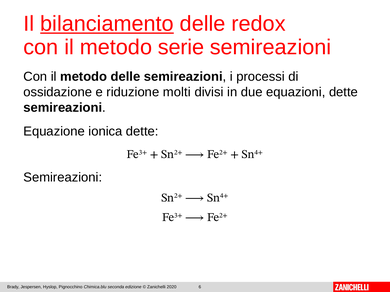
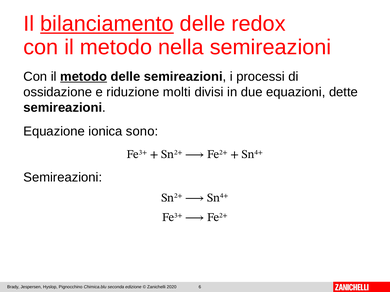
serie: serie -> nella
metodo at (84, 77) underline: none -> present
ionica dette: dette -> sono
